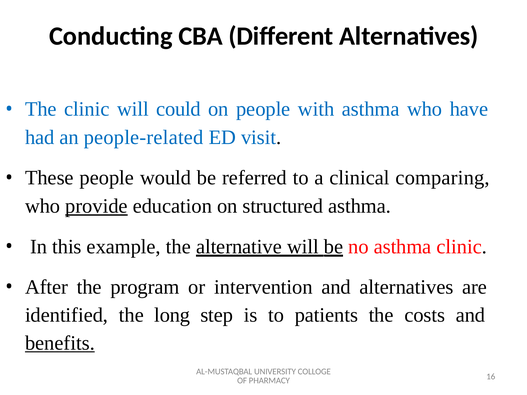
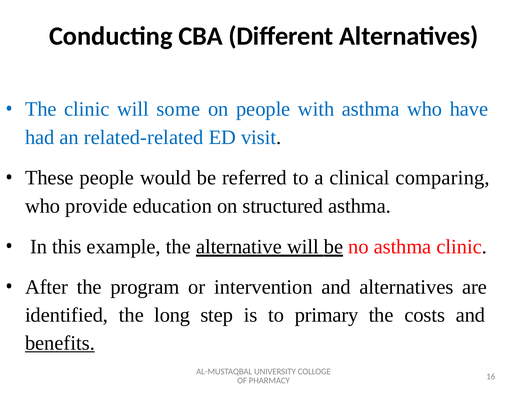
could: could -> some
people-related: people-related -> related-related
provide underline: present -> none
patients: patients -> primary
